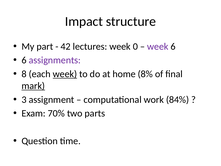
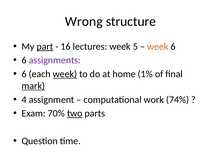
Impact: Impact -> Wrong
part underline: none -> present
42: 42 -> 16
0: 0 -> 5
week at (158, 46) colour: purple -> orange
8 at (24, 74): 8 -> 6
8%: 8% -> 1%
3: 3 -> 4
84%: 84% -> 74%
two underline: none -> present
